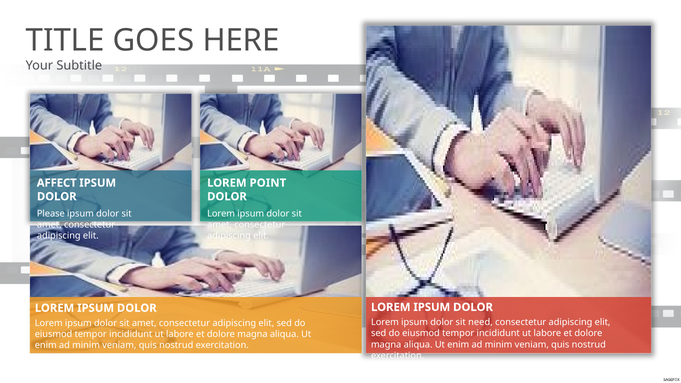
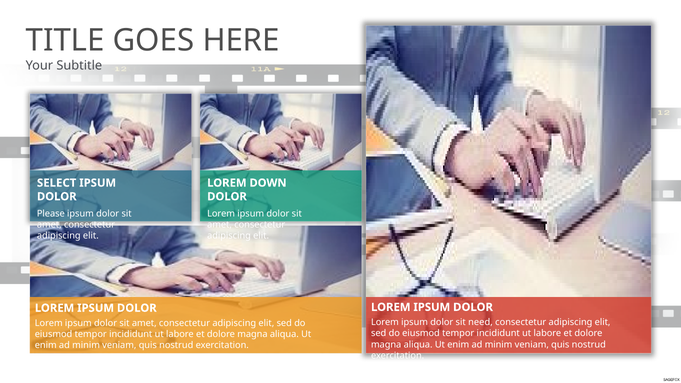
AFFECT: AFFECT -> SELECT
POINT: POINT -> DOWN
